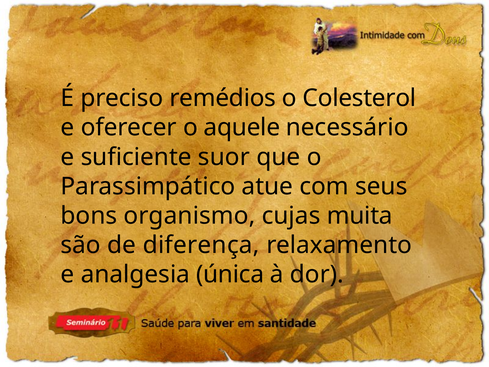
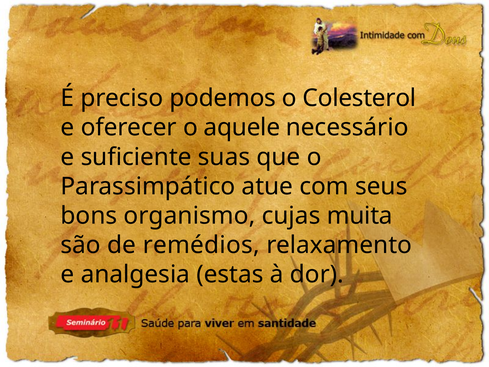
remédios: remédios -> podemos
suor: suor -> suas
diferença: diferença -> remédios
única: única -> estas
